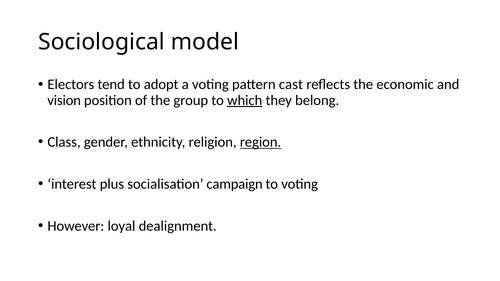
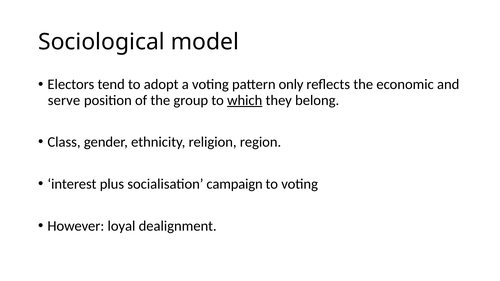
cast: cast -> only
vision: vision -> serve
region underline: present -> none
